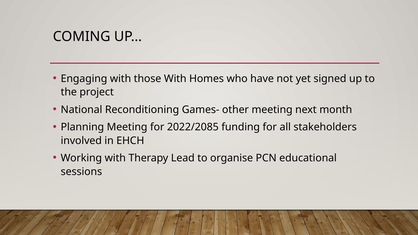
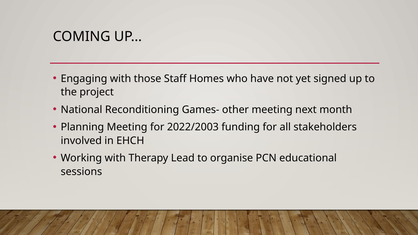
those With: With -> Staff
2022/2085: 2022/2085 -> 2022/2003
